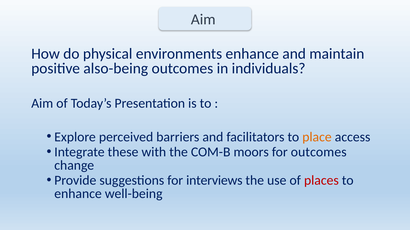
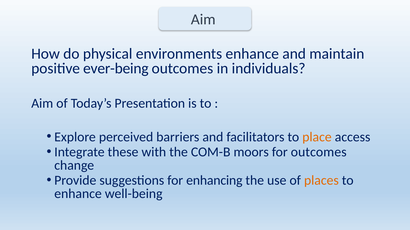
also-being: also-being -> ever-being
interviews: interviews -> enhancing
places colour: red -> orange
